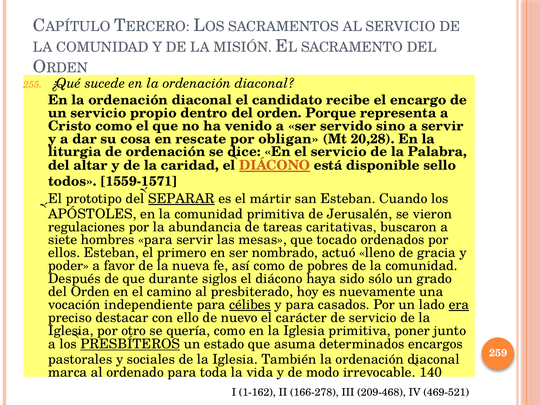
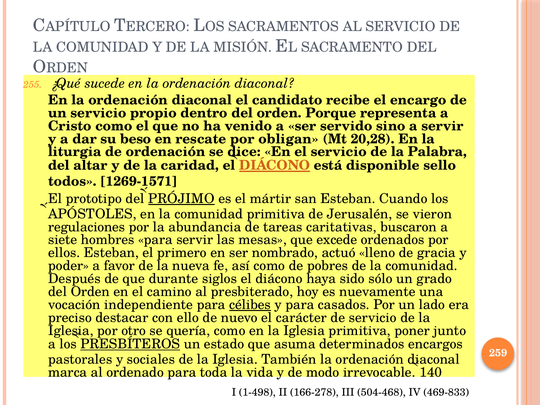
cosa: cosa -> beso
1559-1571: 1559-1571 -> 1269-1571
SEPARAR: SEPARAR -> PRÓJIMO
tocado: tocado -> excede
era underline: present -> none
1-162: 1-162 -> 1-498
209-468: 209-468 -> 504-468
469-521: 469-521 -> 469-833
